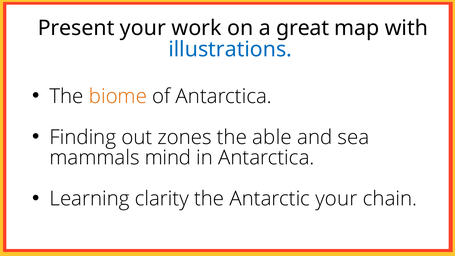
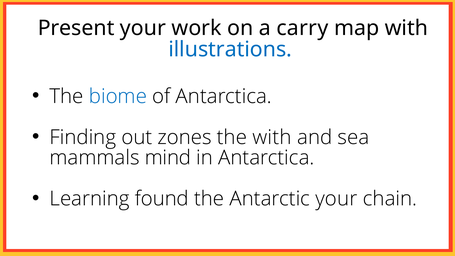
great: great -> carry
biome colour: orange -> blue
the able: able -> with
clarity: clarity -> found
